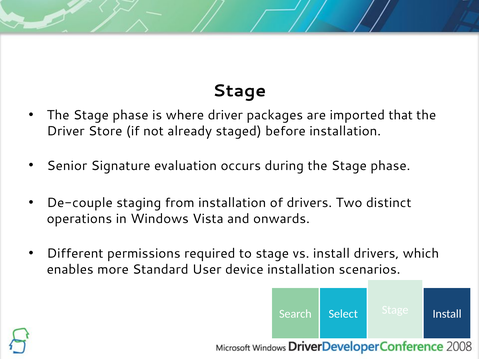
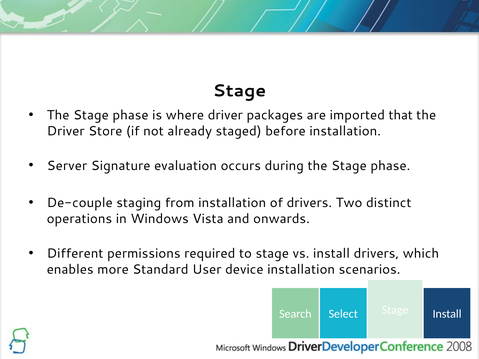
Senior: Senior -> Server
